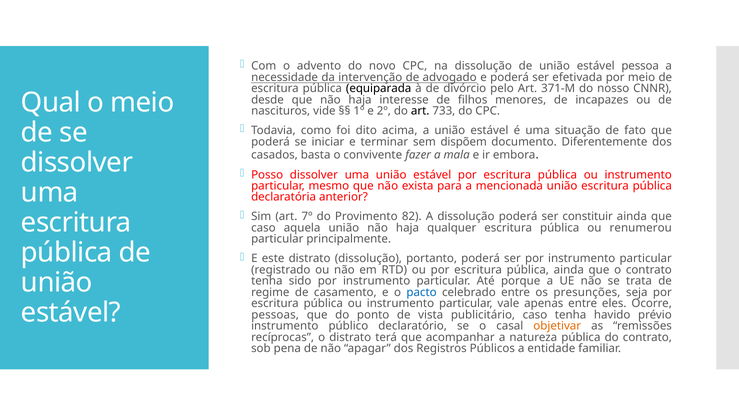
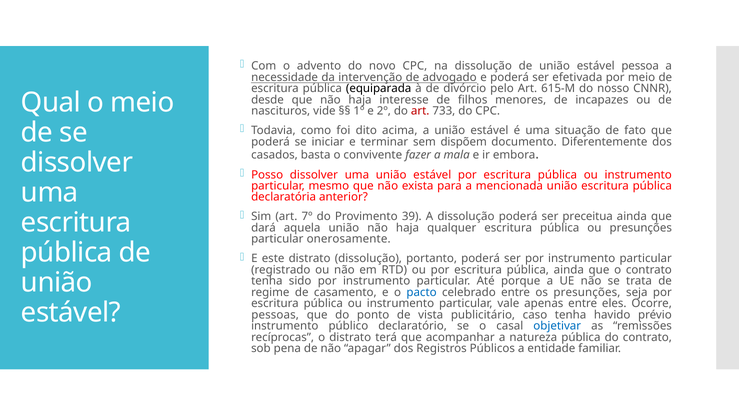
371-M: 371-M -> 615-M
art at (420, 111) colour: black -> red
82: 82 -> 39
constituir: constituir -> preceitua
caso at (263, 228): caso -> dará
ou renumerou: renumerou -> presunções
principalmente: principalmente -> onerosamente
objetivar colour: orange -> blue
